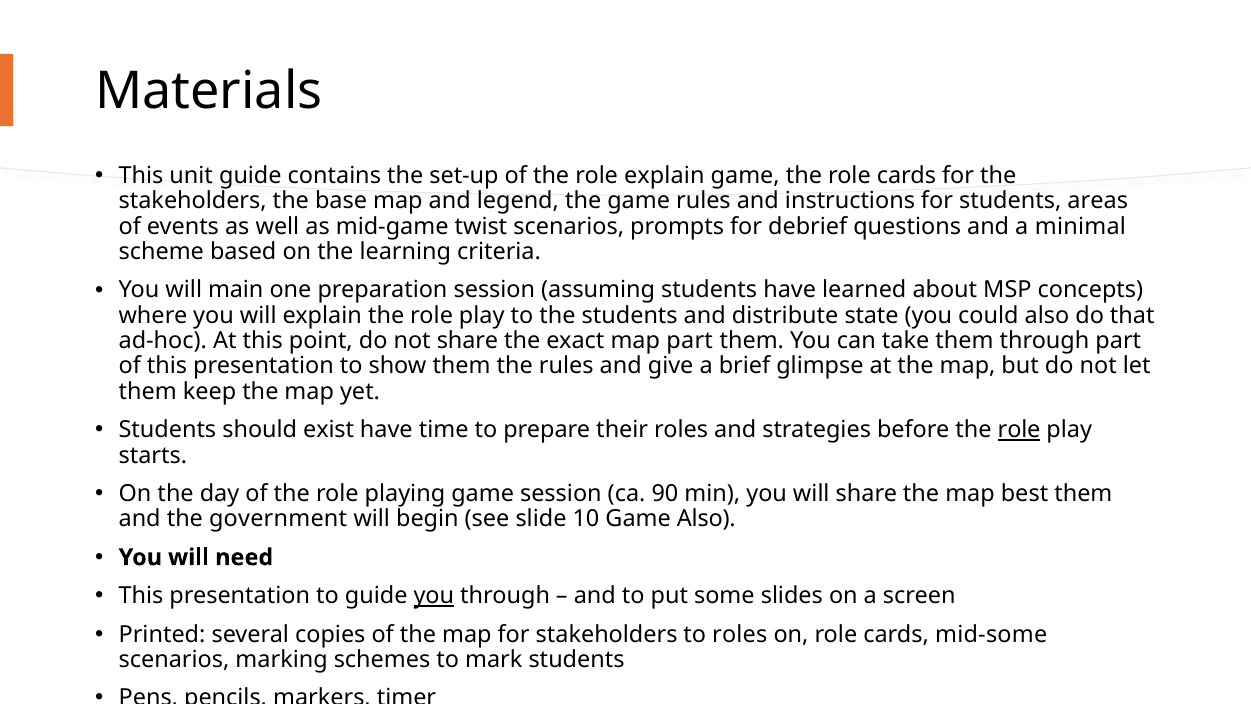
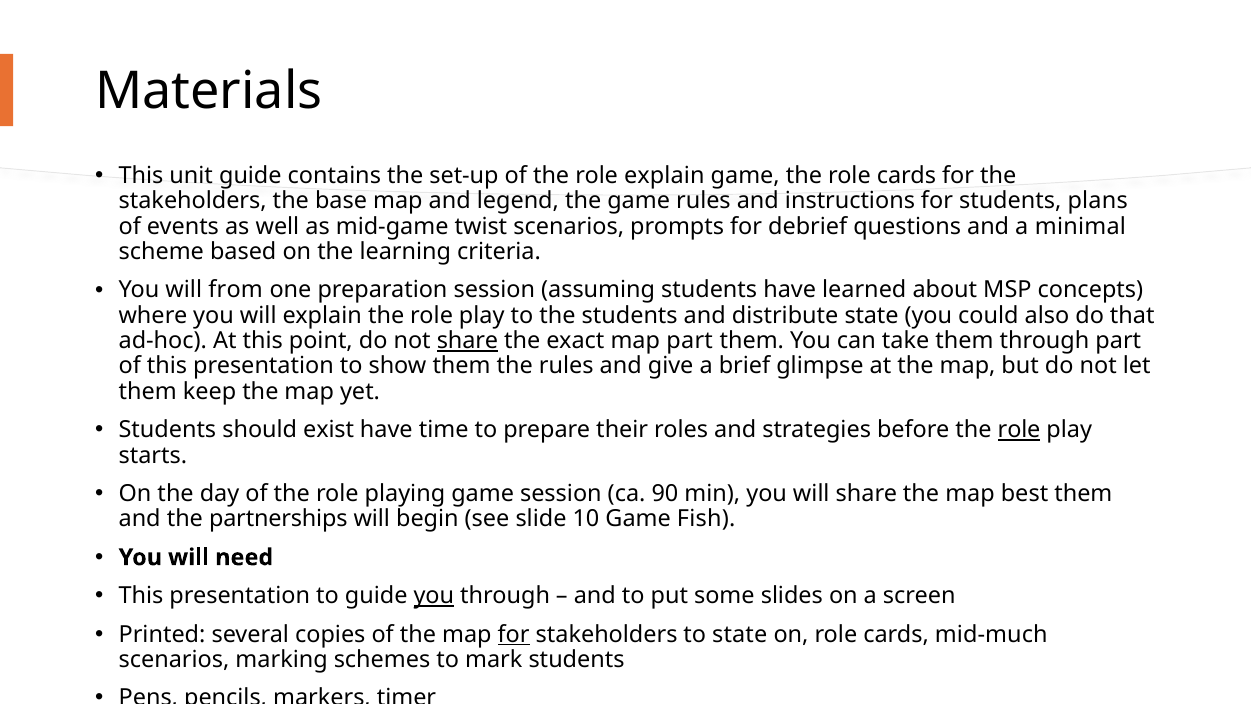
areas: areas -> plans
main: main -> from
share at (467, 341) underline: none -> present
government: government -> partnerships
Game Also: Also -> Fish
for at (514, 634) underline: none -> present
to roles: roles -> state
mid-some: mid-some -> mid-much
